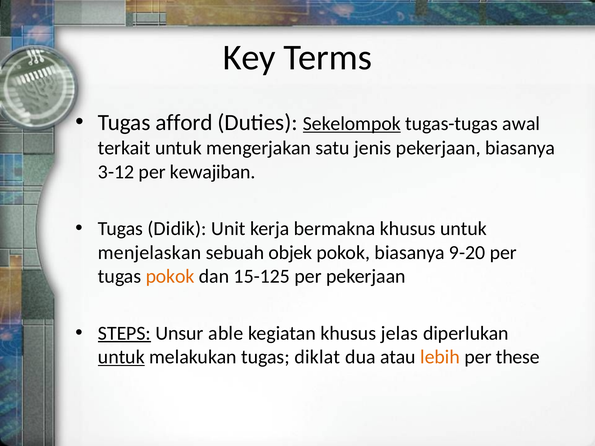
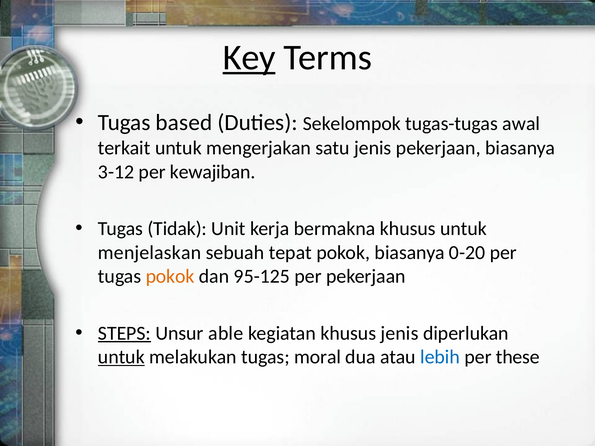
Key underline: none -> present
afford: afford -> based
Sekelompok underline: present -> none
Didik: Didik -> Tidak
objek: objek -> tepat
9-20: 9-20 -> 0-20
15-125: 15-125 -> 95-125
khusus jelas: jelas -> jenis
diklat: diklat -> moral
lebih colour: orange -> blue
